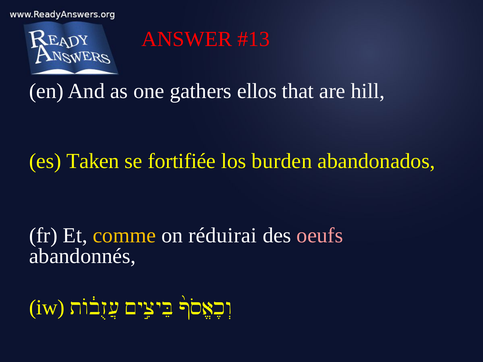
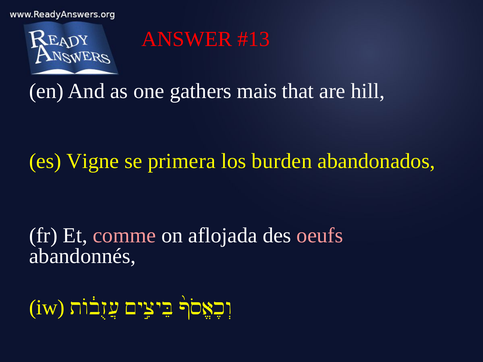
ellos: ellos -> mais
Taken: Taken -> Vigne
fortifiée: fortifiée -> primera
comme colour: yellow -> pink
réduirai: réduirai -> aflojada
